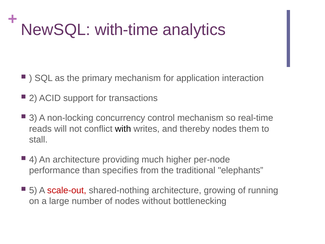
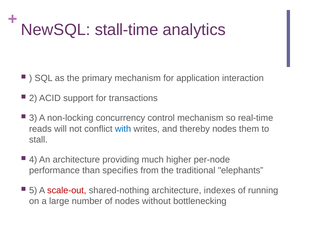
with-time: with-time -> stall-time
with colour: black -> blue
growing: growing -> indexes
